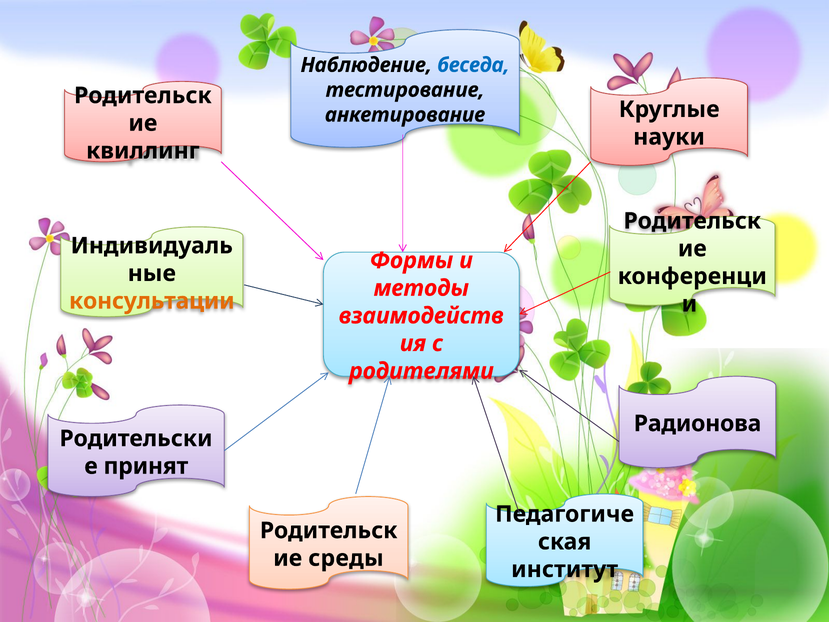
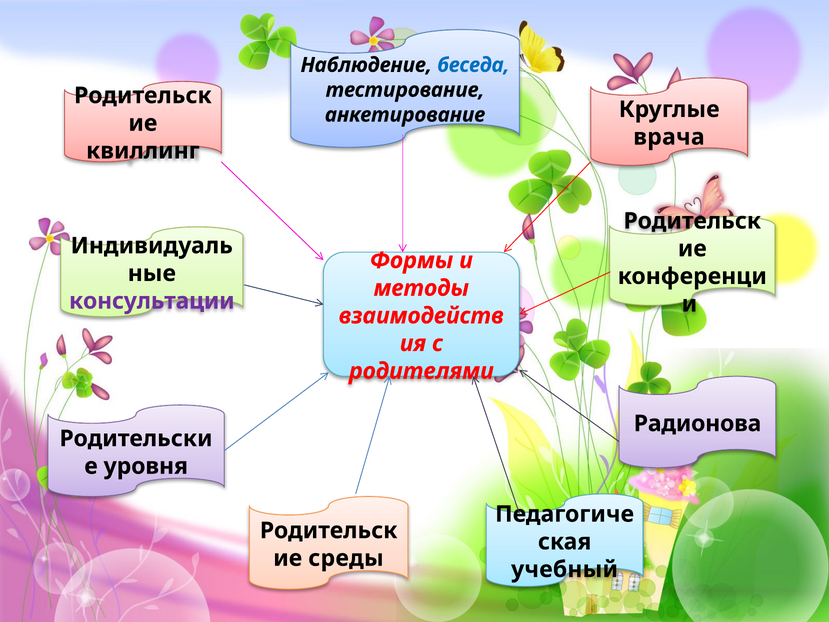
науки: науки -> врача
консультации colour: orange -> purple
принят: принят -> уровня
институт: институт -> учебный
